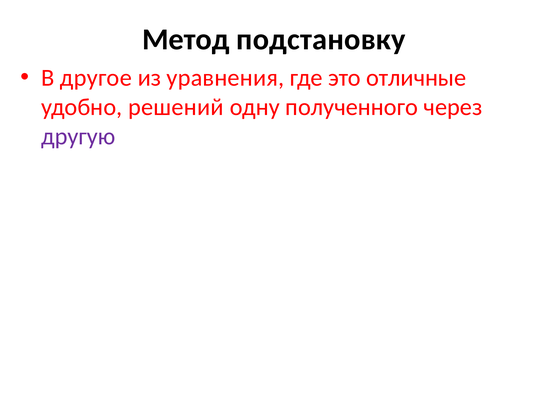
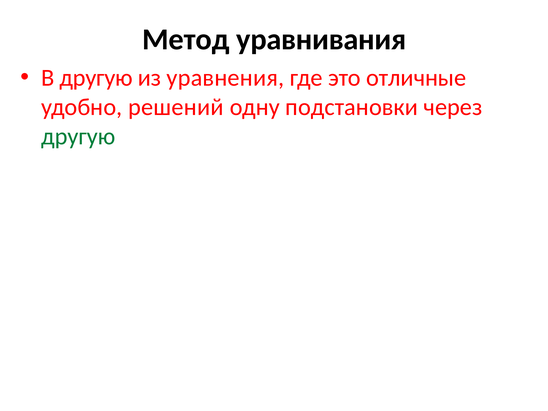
подстановку: подстановку -> уравнивания
В другое: другое -> другую
полученного: полученного -> подстановки
другую at (78, 136) colour: purple -> green
